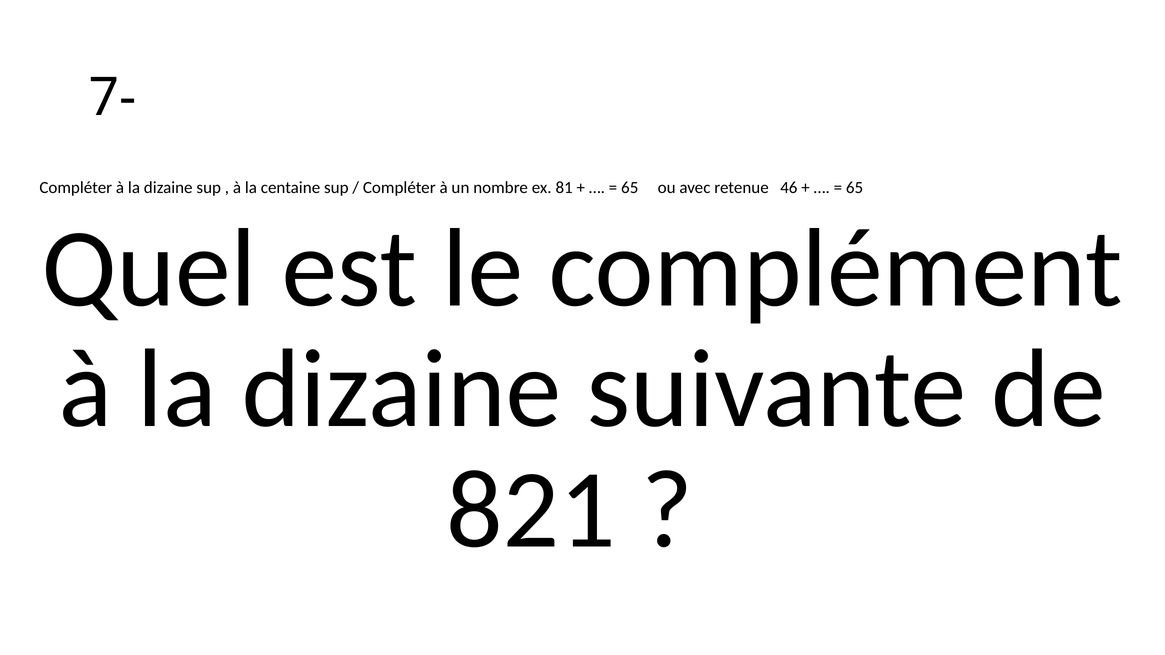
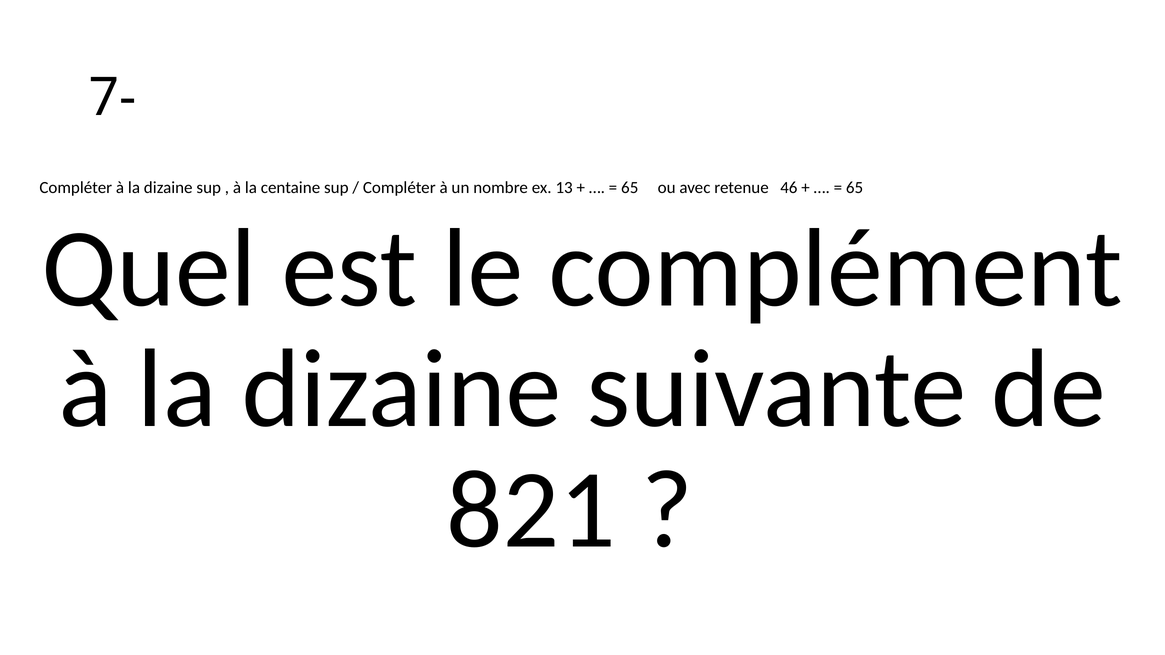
81: 81 -> 13
